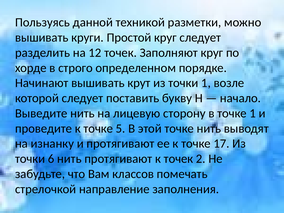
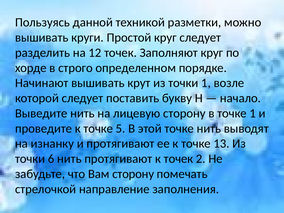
17: 17 -> 13
Вам классов: классов -> сторону
